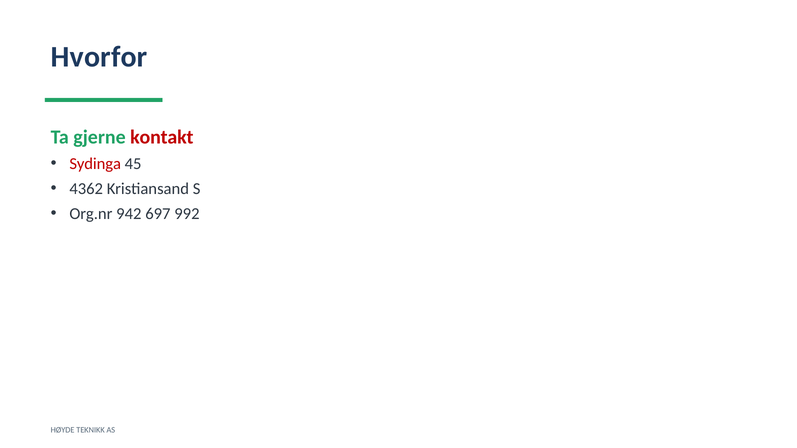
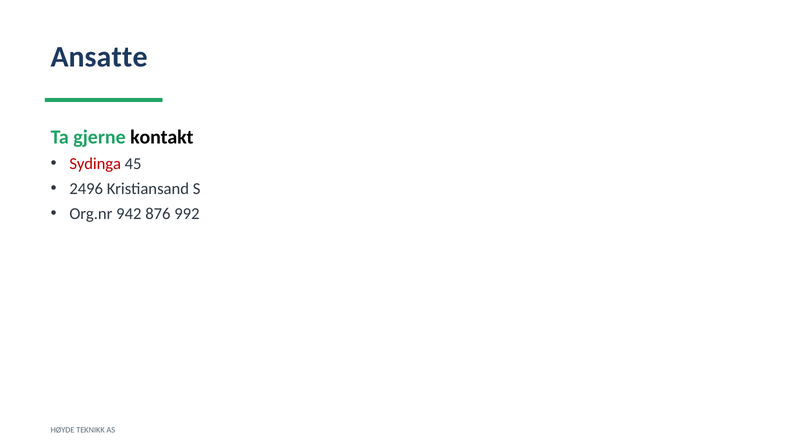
Hvorfor: Hvorfor -> Ansatte
kontakt colour: red -> black
4362: 4362 -> 2496
697: 697 -> 876
